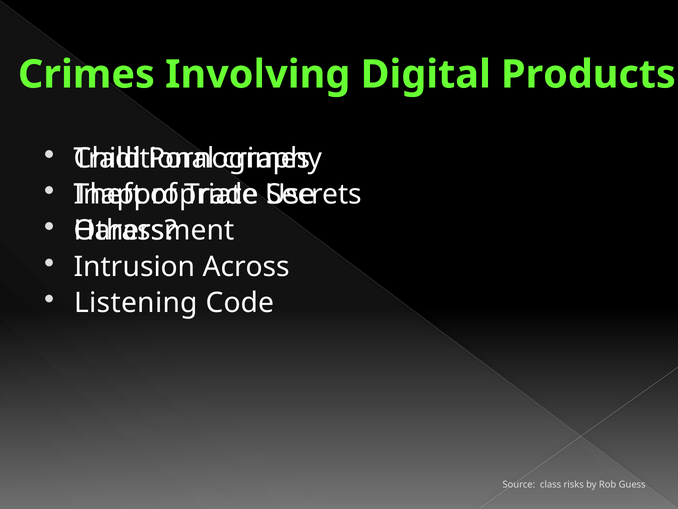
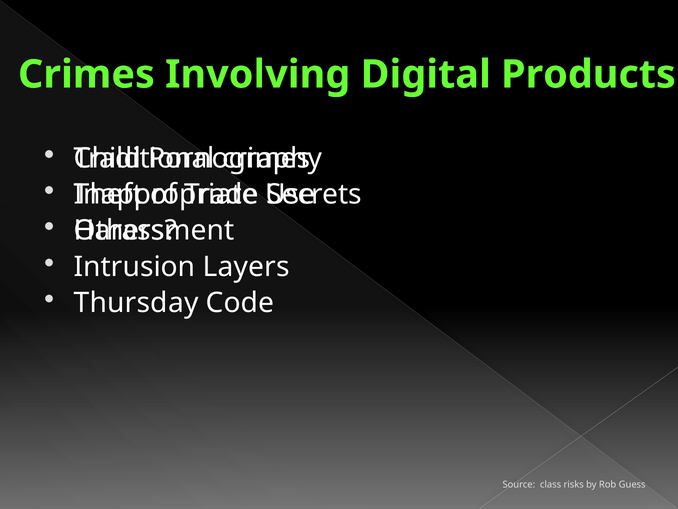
Across: Across -> Layers
Listening: Listening -> Thursday
